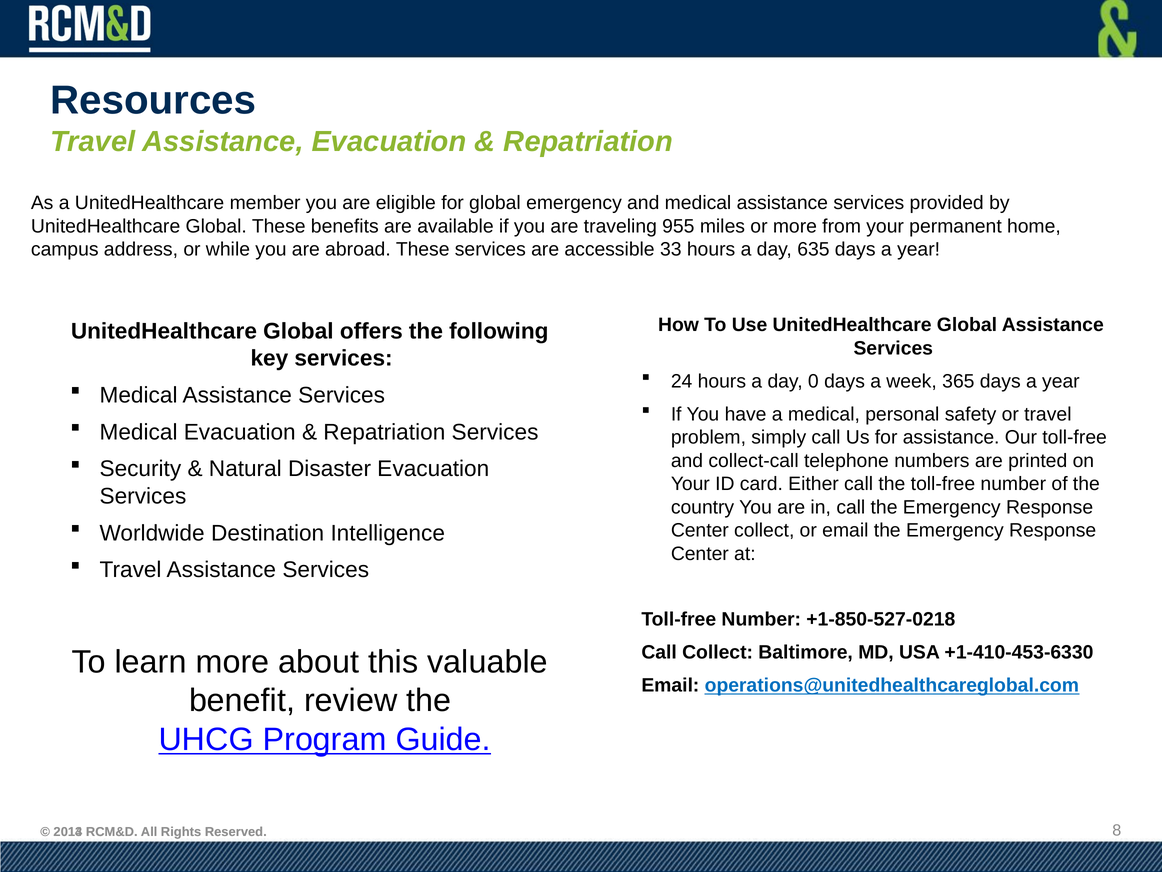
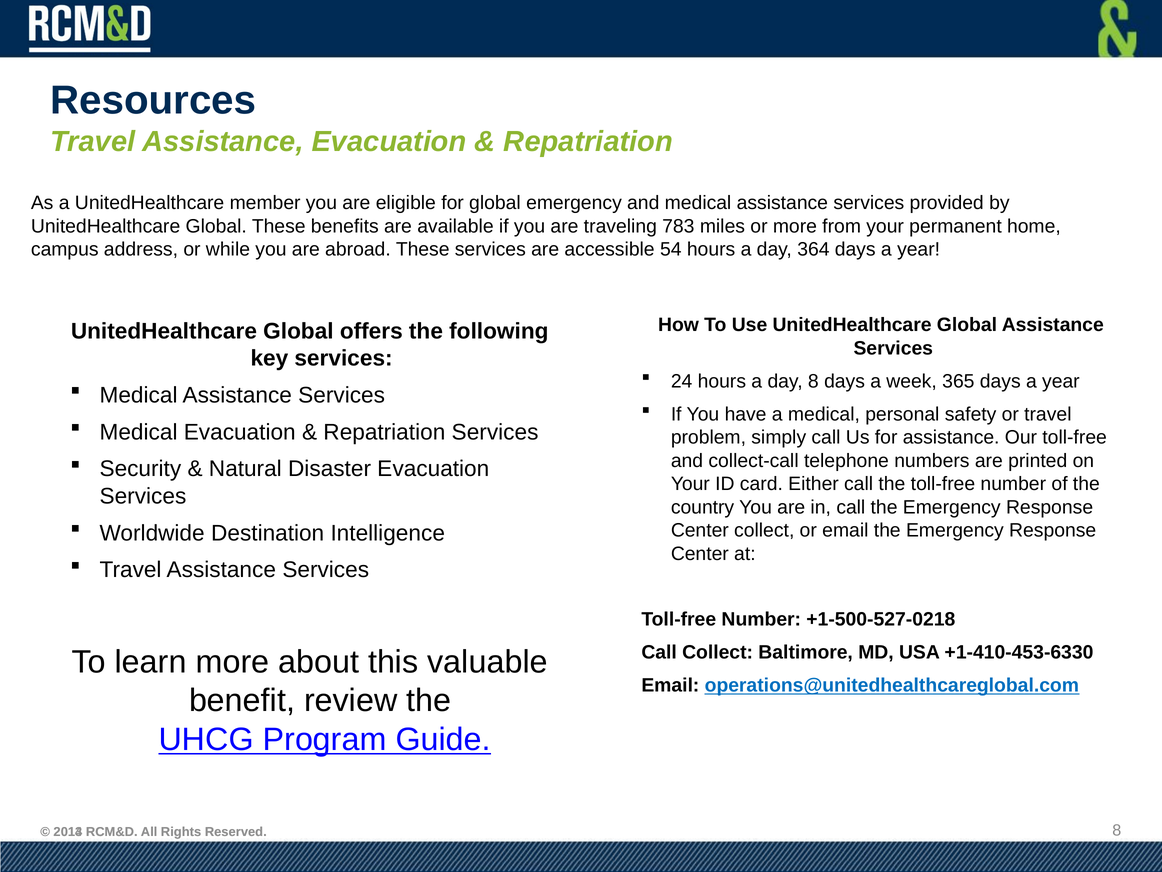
955: 955 -> 783
33: 33 -> 54
635: 635 -> 364
day 0: 0 -> 8
+1-850-527-0218: +1-850-527-0218 -> +1-500-527-0218
